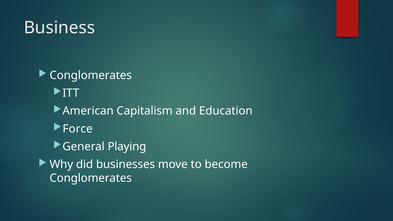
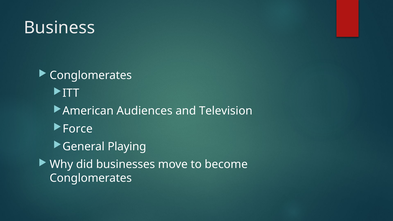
Capitalism: Capitalism -> Audiences
Education: Education -> Television
